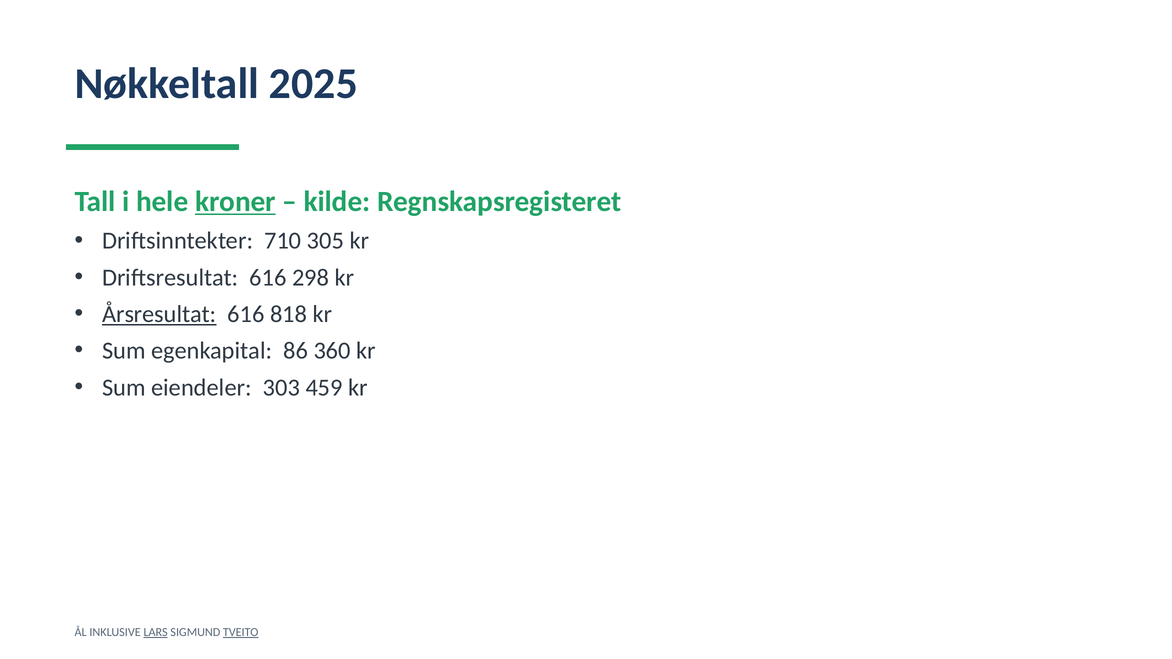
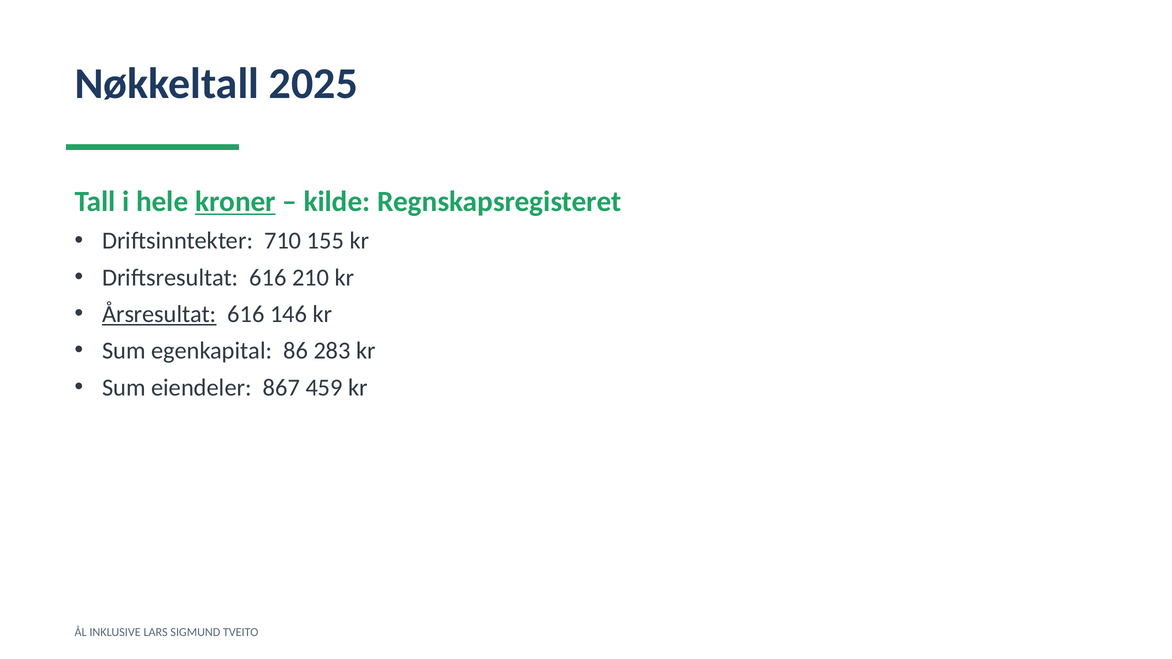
305: 305 -> 155
298: 298 -> 210
818: 818 -> 146
360: 360 -> 283
303: 303 -> 867
LARS underline: present -> none
TVEITO underline: present -> none
